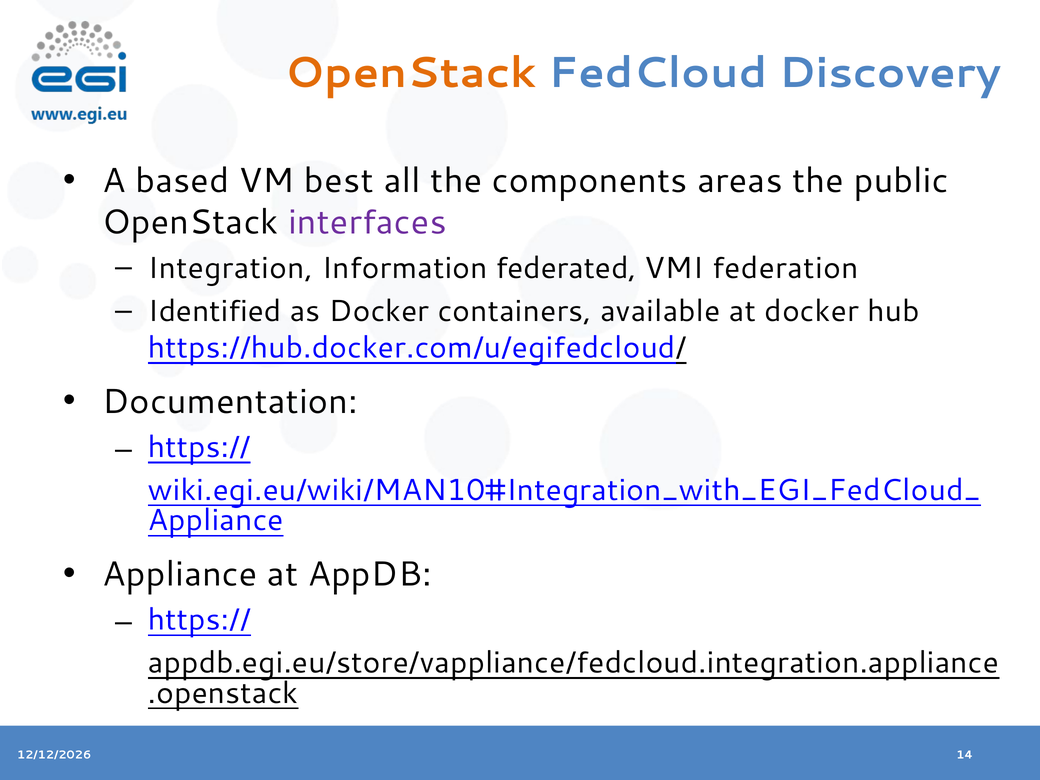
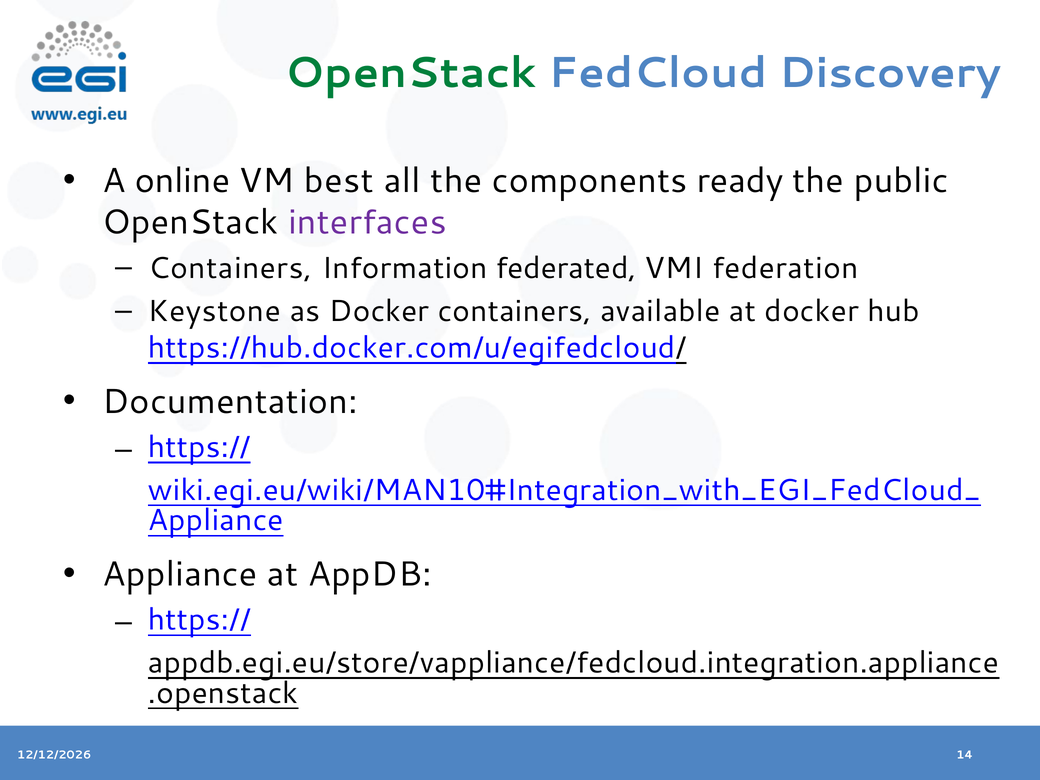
OpenStack at (411, 73) colour: orange -> green
based: based -> online
areas: areas -> ready
Integration at (231, 268): Integration -> Containers
Identified: Identified -> Keystone
